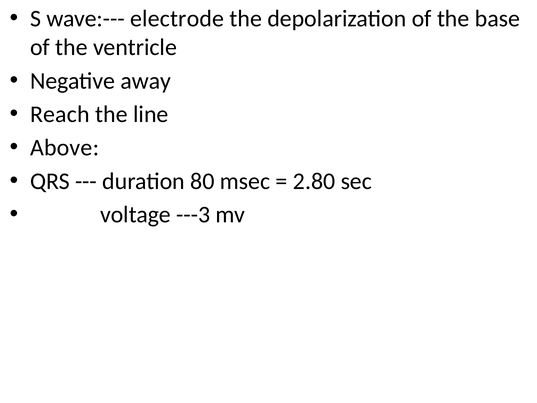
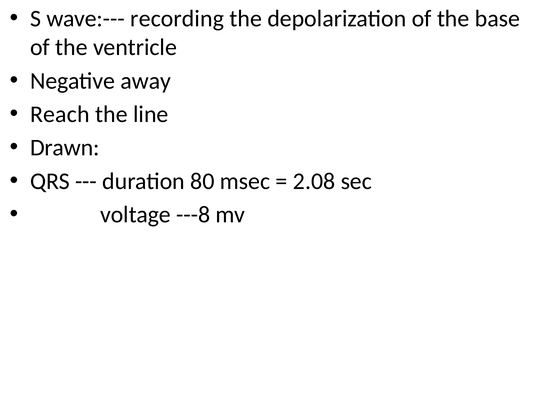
electrode: electrode -> recording
Above: Above -> Drawn
2.80: 2.80 -> 2.08
---3: ---3 -> ---8
